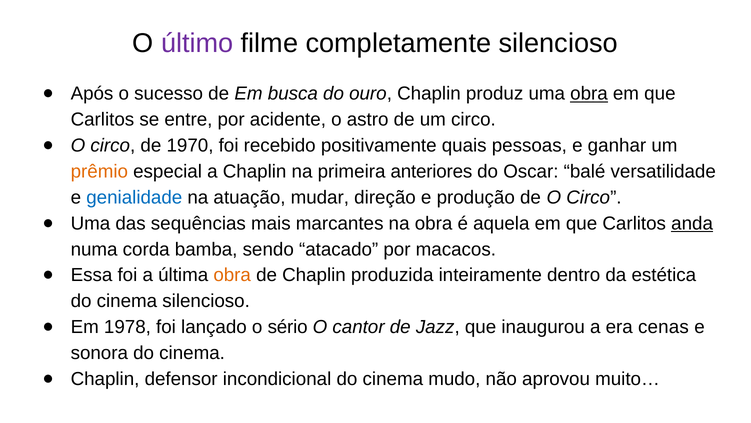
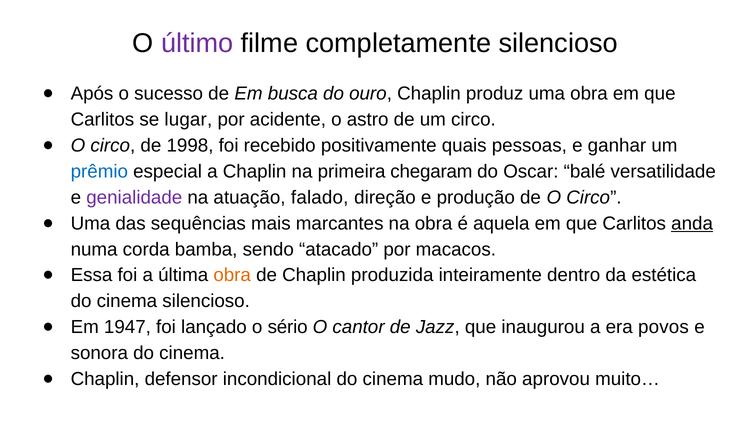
obra at (589, 94) underline: present -> none
entre: entre -> lugar
1970: 1970 -> 1998
prêmio colour: orange -> blue
anteriores: anteriores -> chegaram
genialidade colour: blue -> purple
mudar: mudar -> falado
1978: 1978 -> 1947
cenas: cenas -> povos
